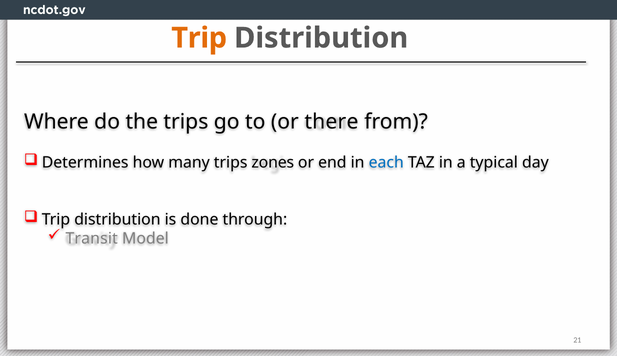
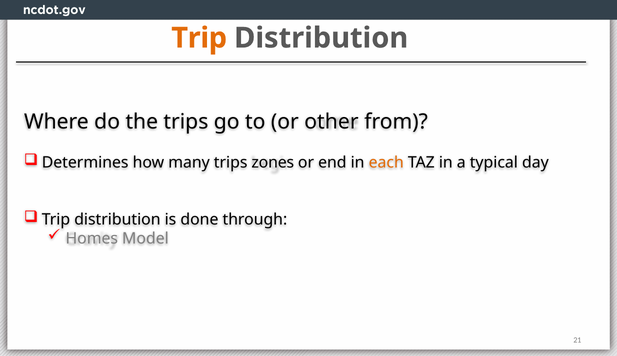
there: there -> other
each colour: blue -> orange
Transit: Transit -> Homes
